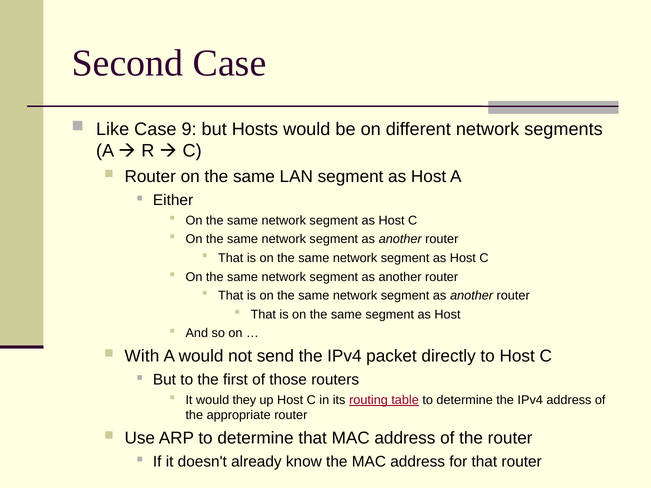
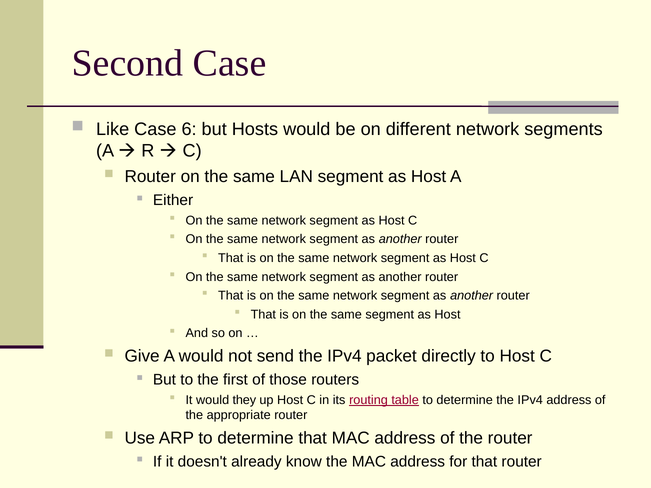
9: 9 -> 6
With: With -> Give
